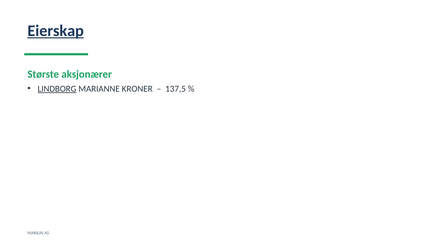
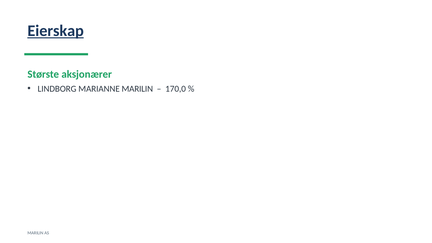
LINDBORG underline: present -> none
MARIANNE KRONER: KRONER -> MARILIN
137,5: 137,5 -> 170,0
